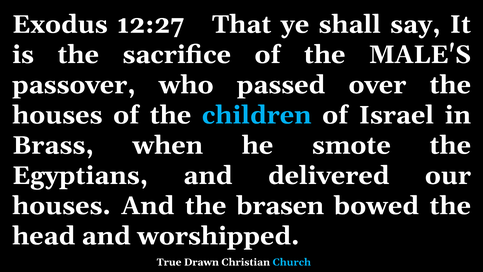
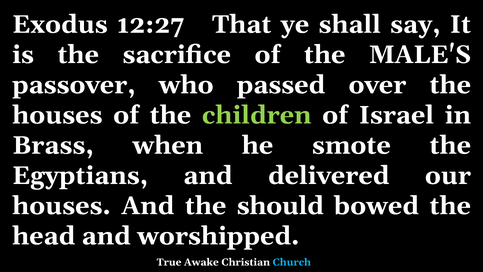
children colour: light blue -> light green
brasen: brasen -> should
Drawn: Drawn -> Awake
